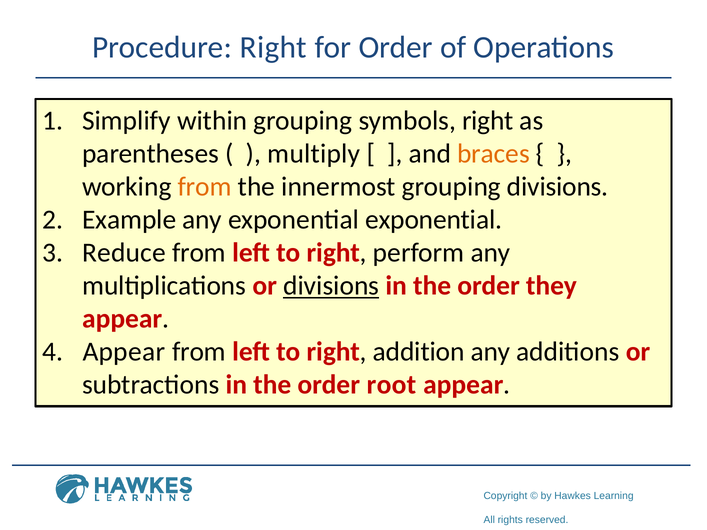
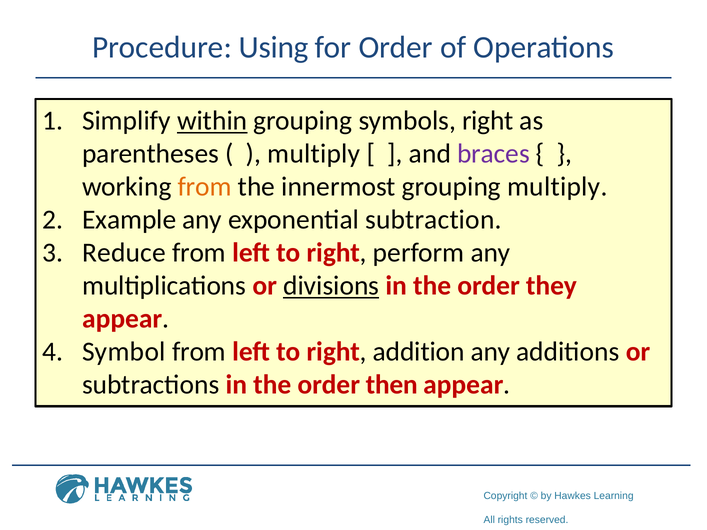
Procedure Right: Right -> Using
within underline: none -> present
braces colour: orange -> purple
grouping divisions: divisions -> multiply
exponential exponential: exponential -> subtraction
Appear at (124, 352): Appear -> Symbol
root: root -> then
